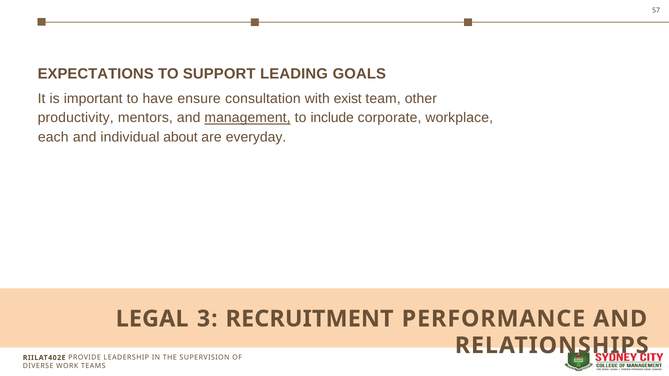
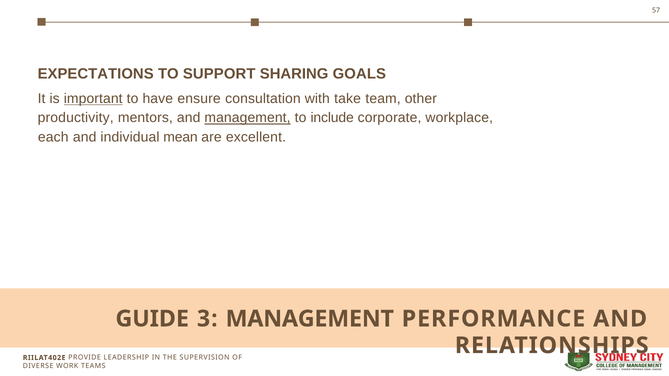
LEADING: LEADING -> SHARING
important underline: none -> present
exist: exist -> take
about: about -> mean
everyday: everyday -> excellent
LEGAL: LEGAL -> GUIDE
3 RECRUITMENT: RECRUITMENT -> MANAGEMENT
